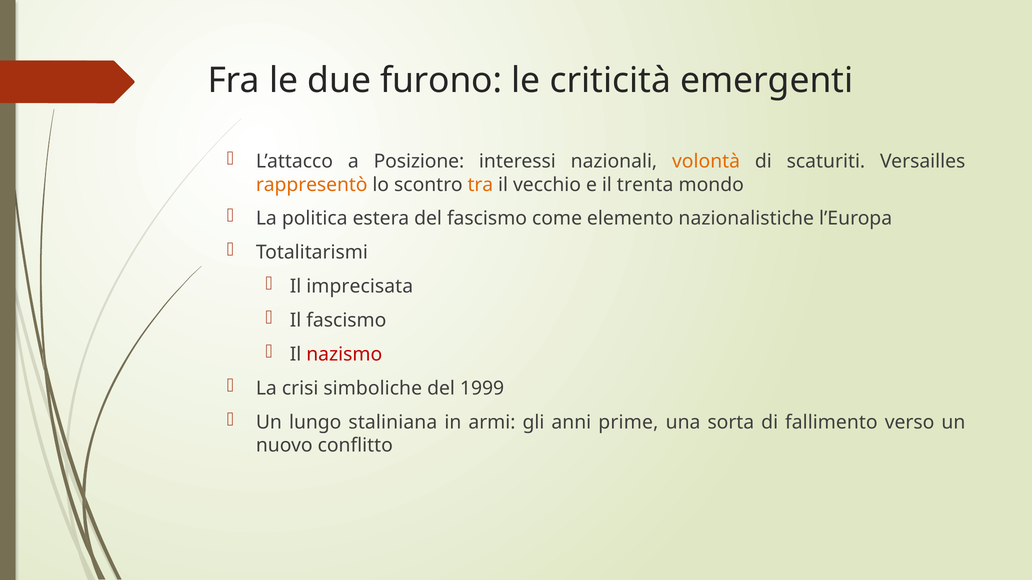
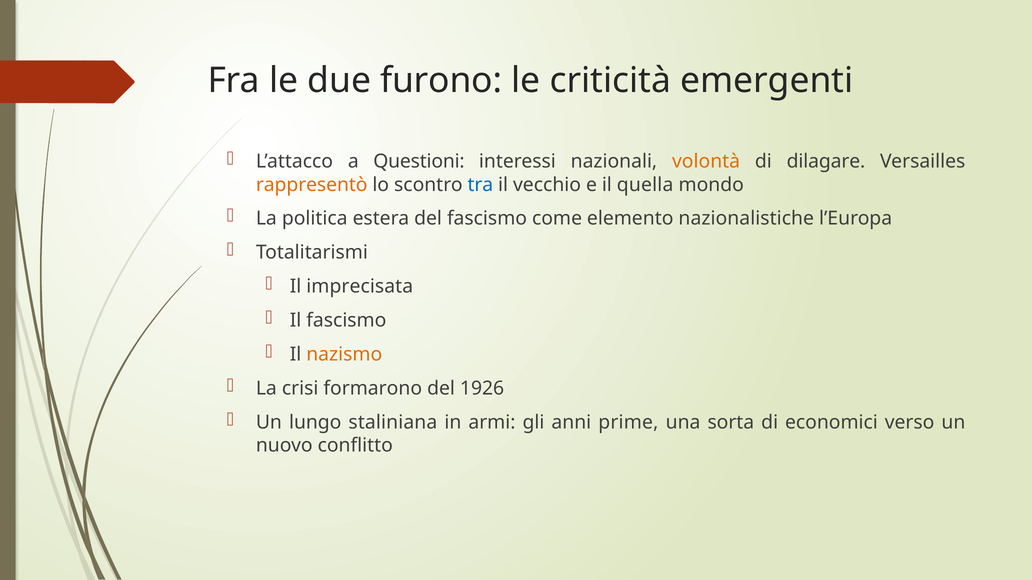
Posizione: Posizione -> Questioni
scaturiti: scaturiti -> dilagare
tra colour: orange -> blue
trenta: trenta -> quella
nazismo colour: red -> orange
simboliche: simboliche -> formarono
1999: 1999 -> 1926
fallimento: fallimento -> economici
